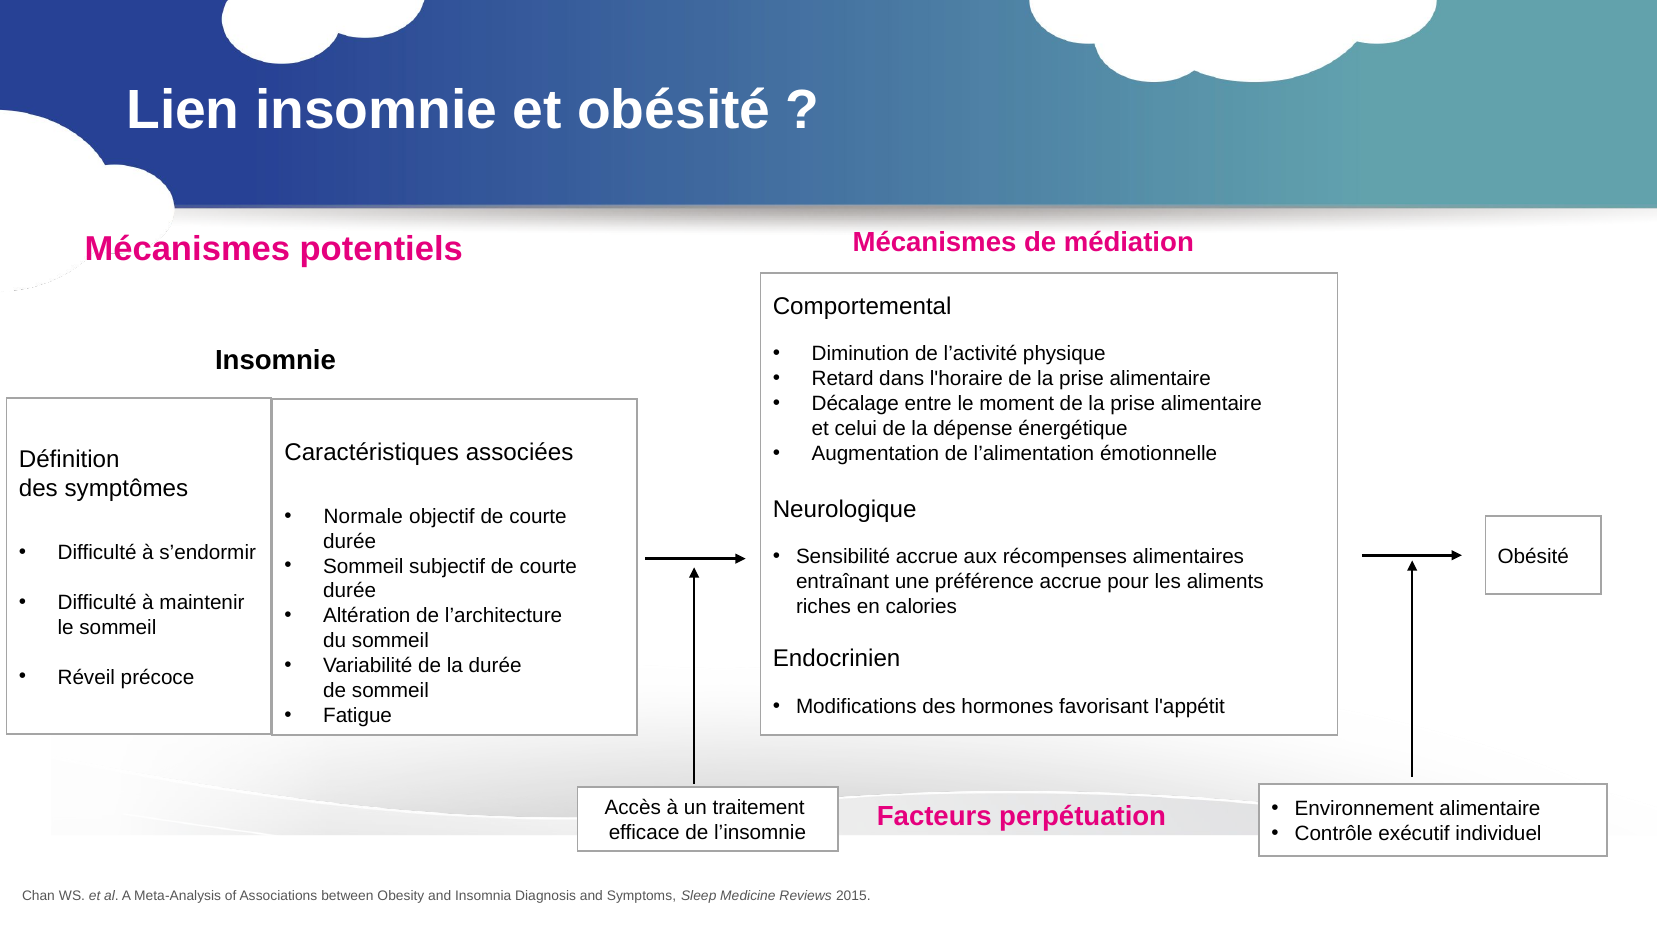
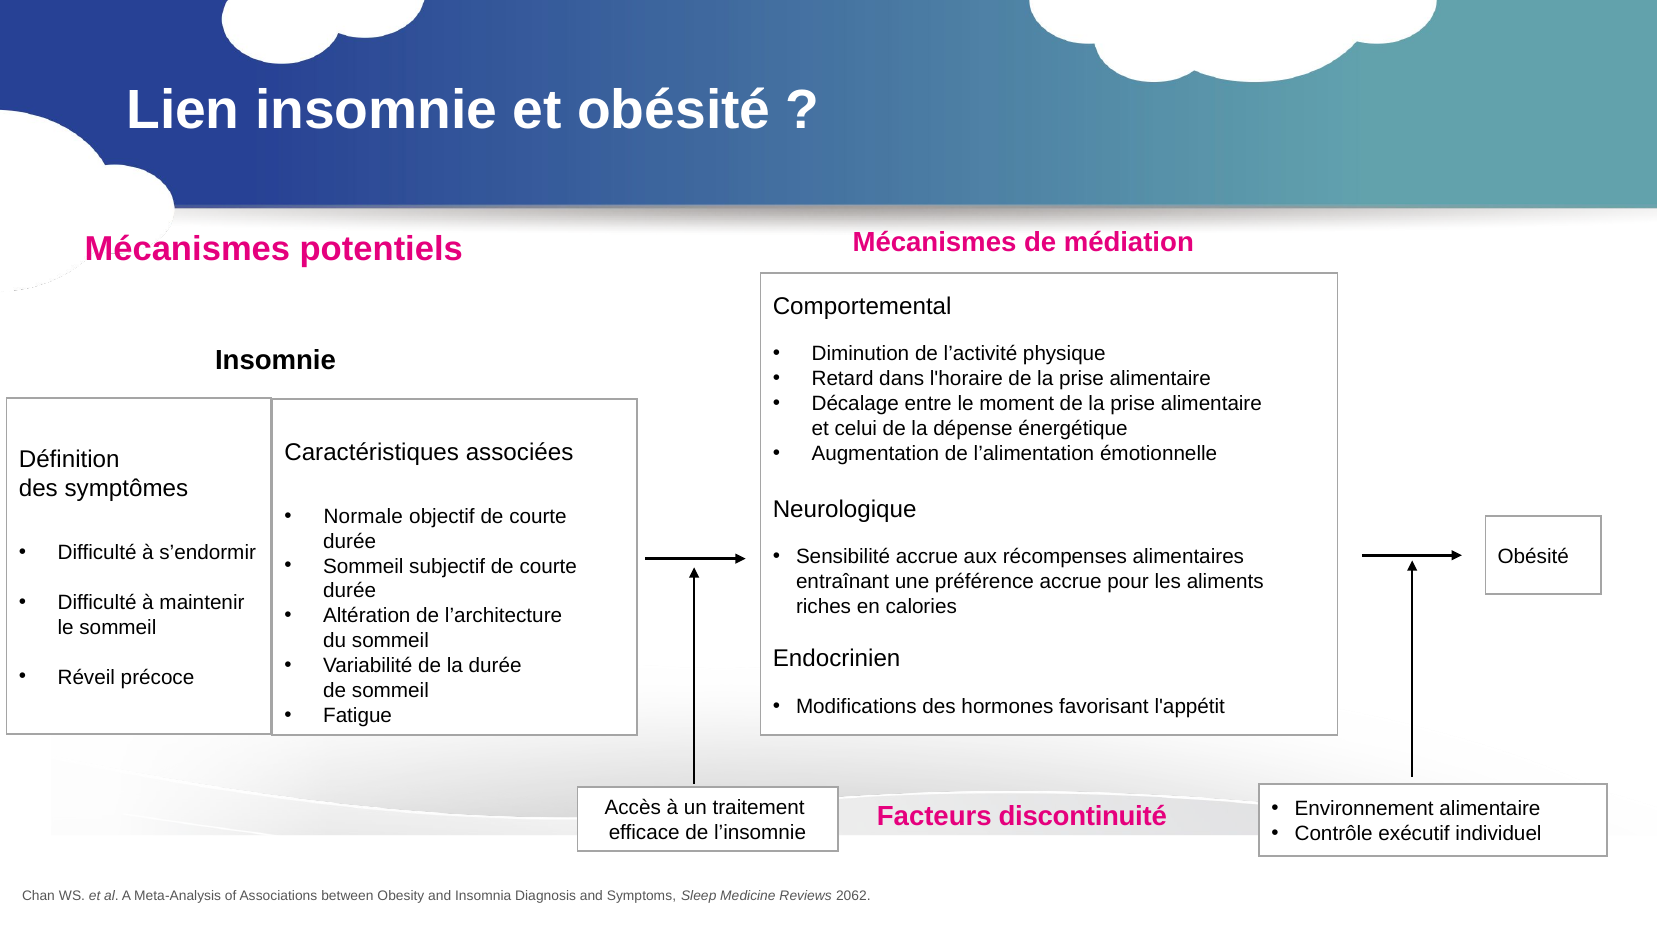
perpétuation: perpétuation -> discontinuité
2015: 2015 -> 2062
